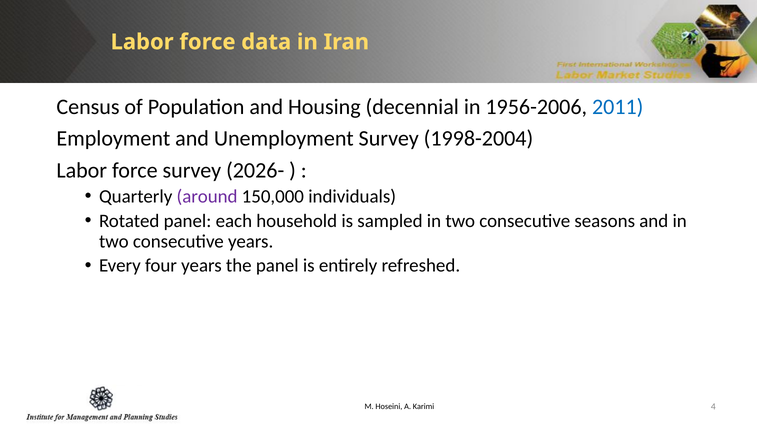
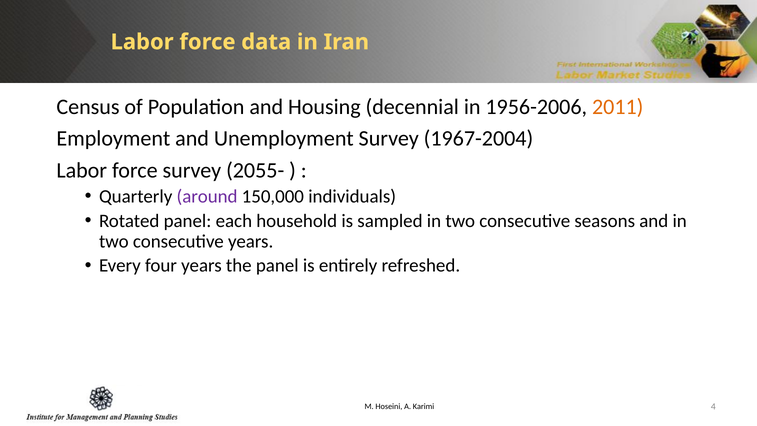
2011 colour: blue -> orange
1998-2004: 1998-2004 -> 1967-2004
2026-: 2026- -> 2055-
